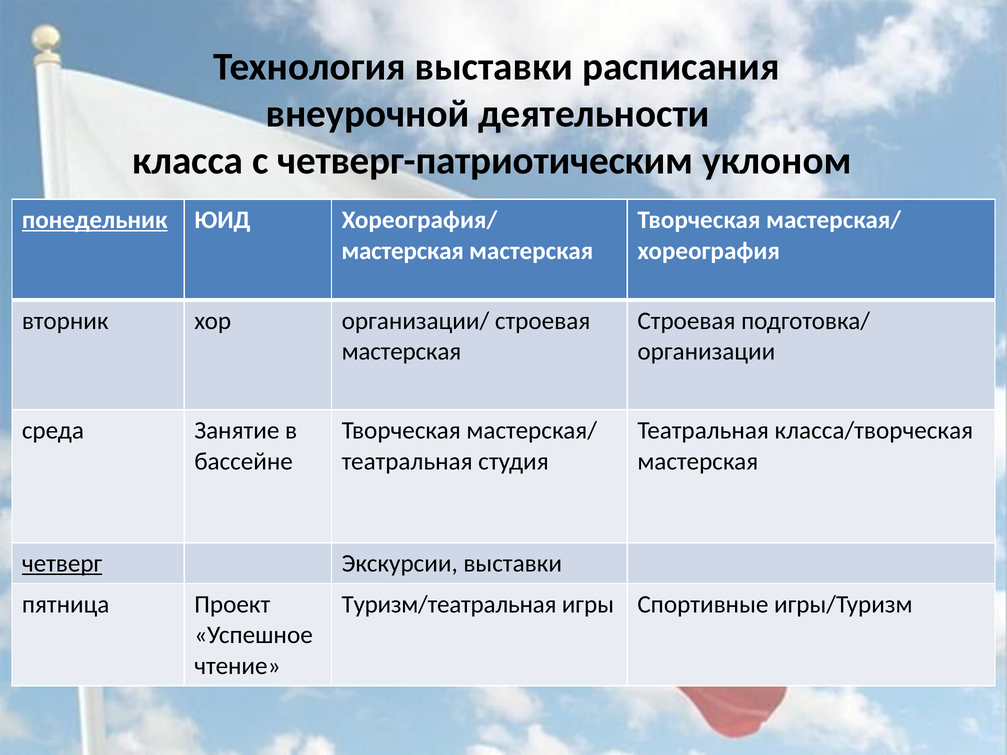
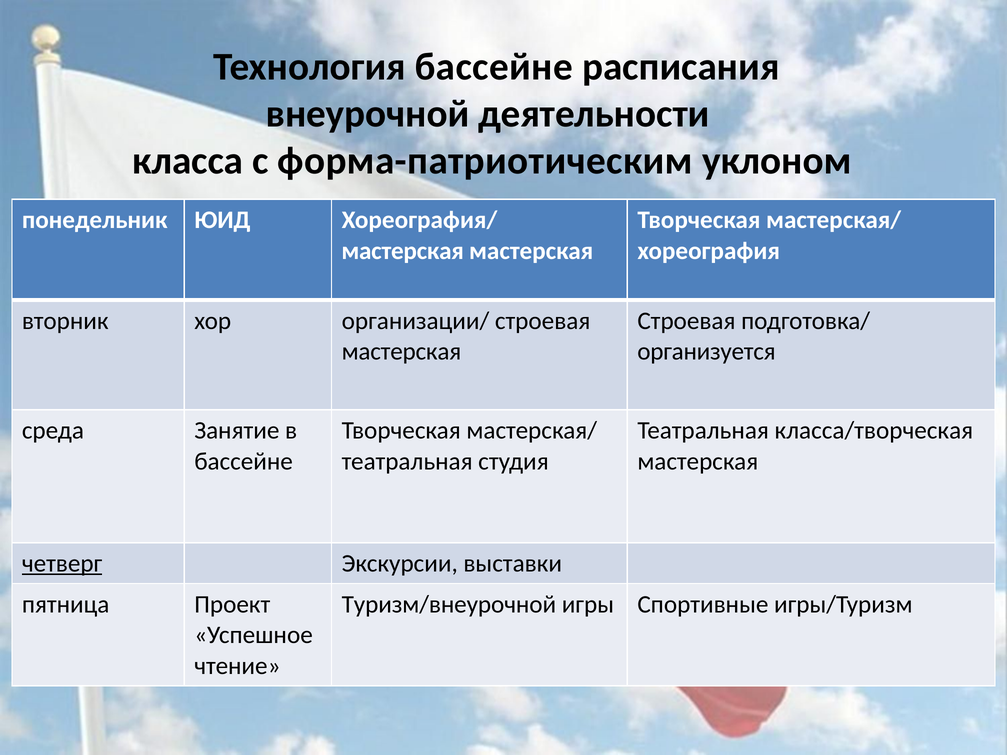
Технология выставки: выставки -> бассейне
четверг-патриотическим: четверг-патриотическим -> форма-патриотическим
понедельник underline: present -> none
организации: организации -> организуется
Туризм/театральная: Туризм/театральная -> Туризм/внеурочной
